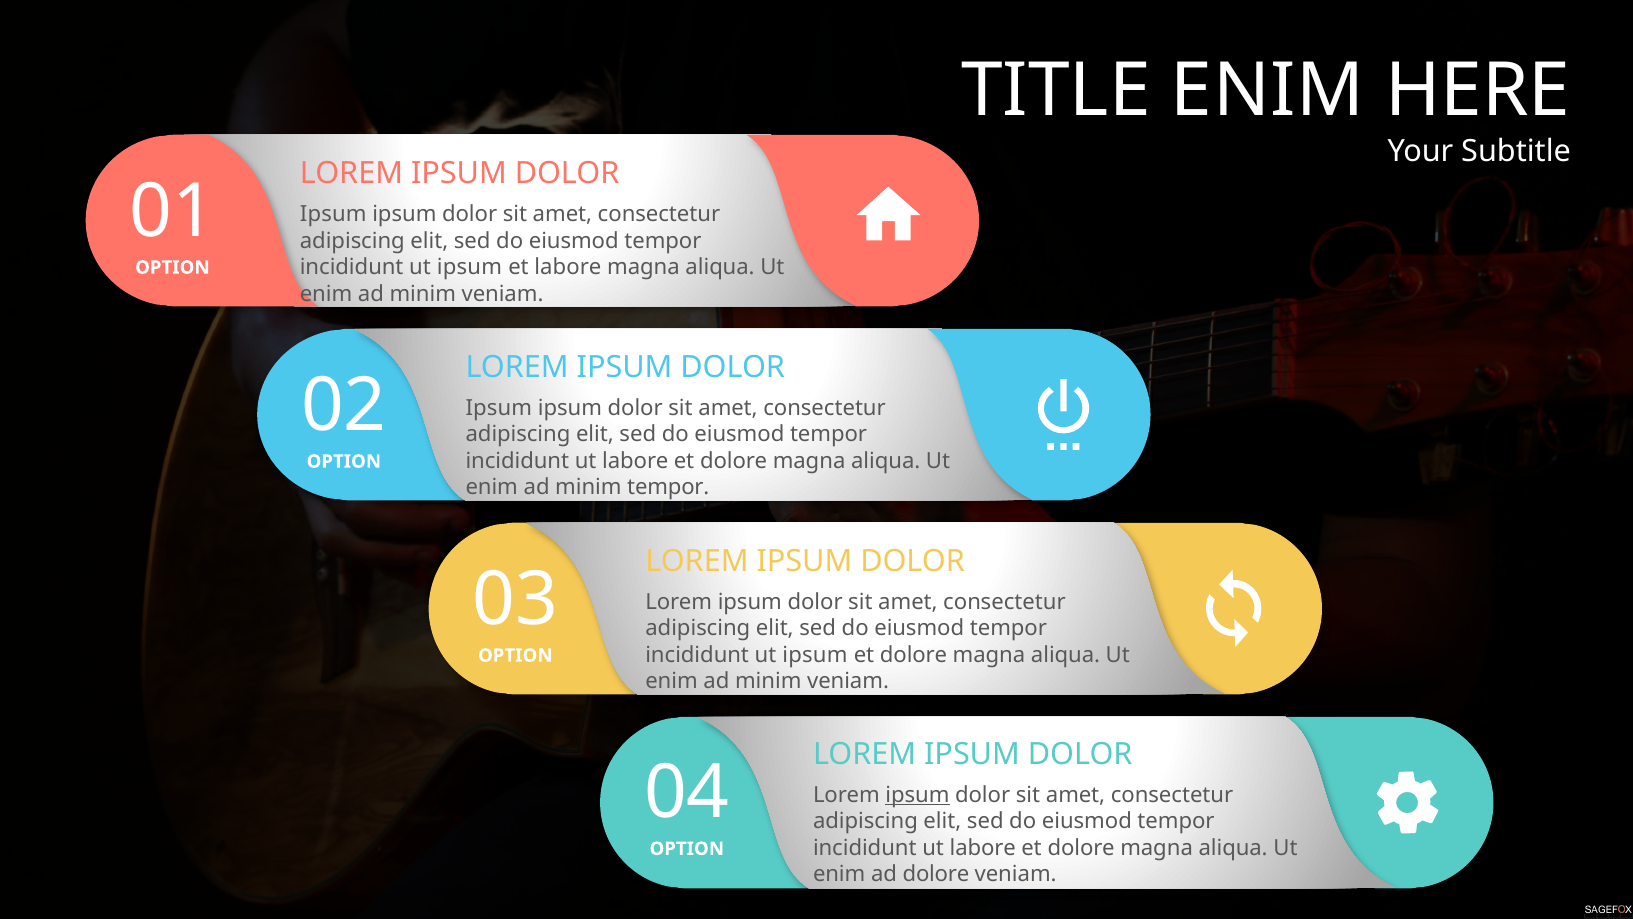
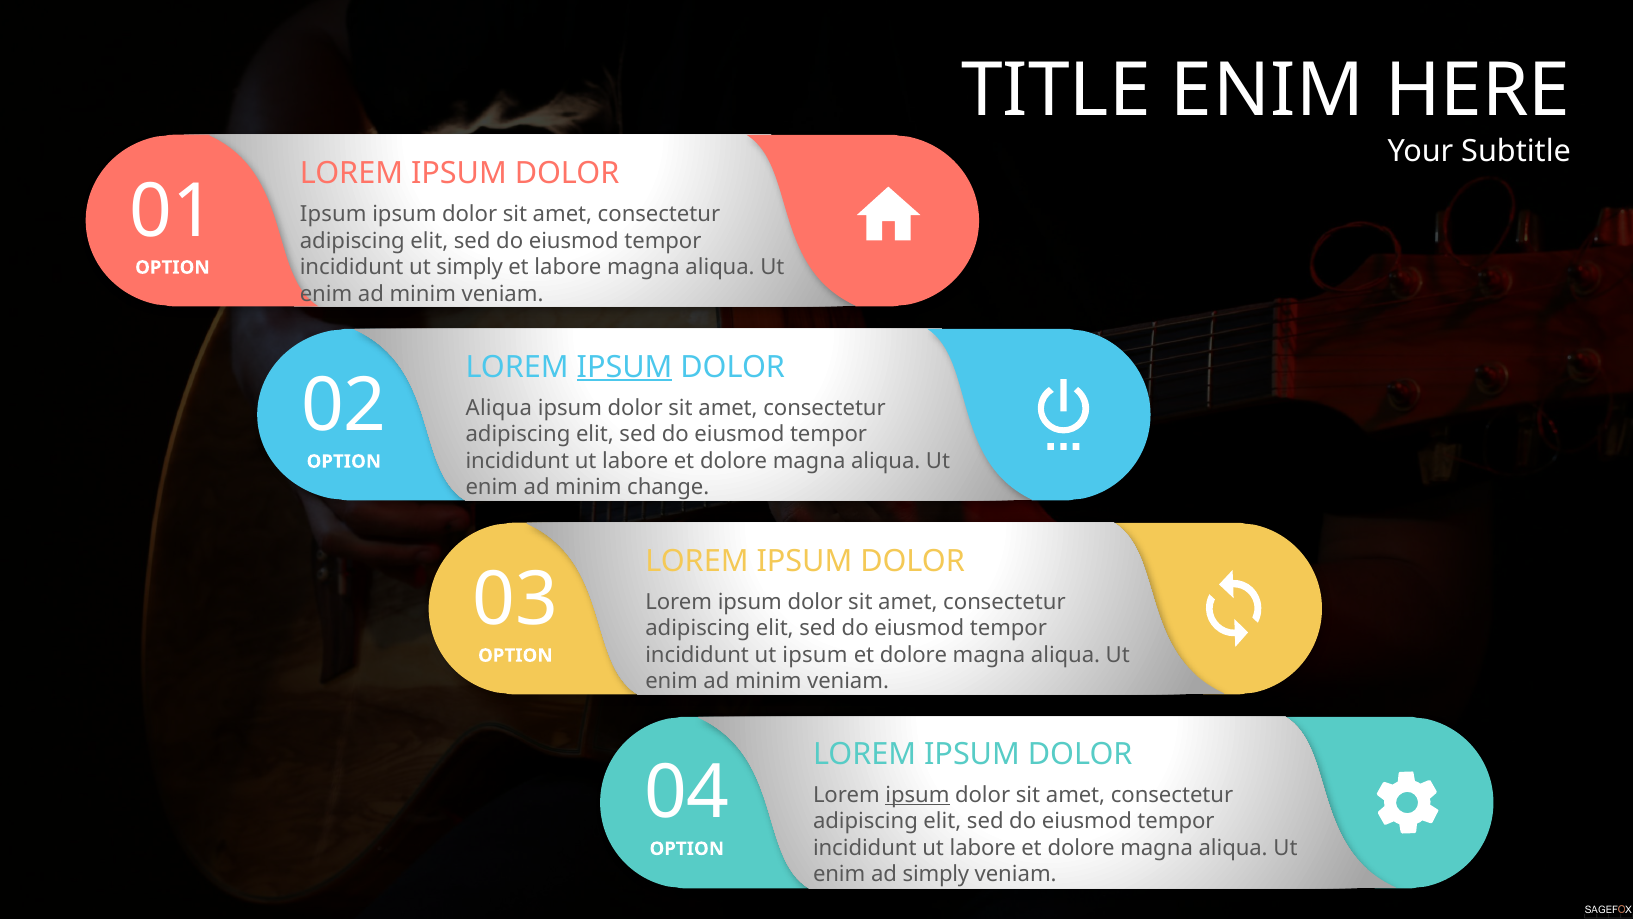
ipsum at (469, 267): ipsum -> simply
IPSUM at (625, 367) underline: none -> present
Ipsum at (499, 408): Ipsum -> Aliqua
minim tempor: tempor -> change
ad dolore: dolore -> simply
